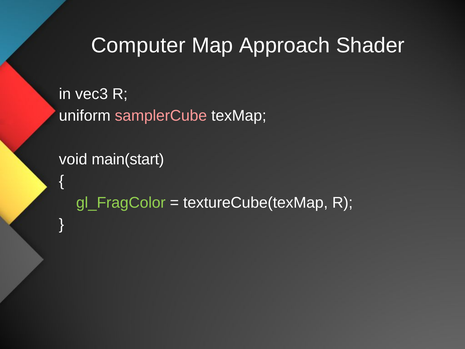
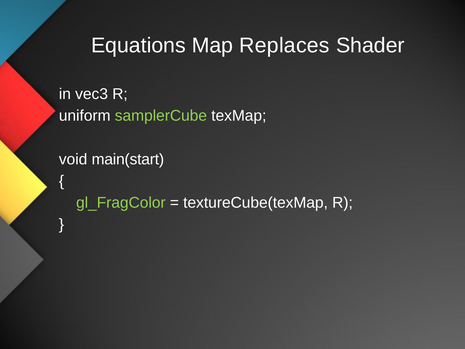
Computer: Computer -> Equations
Approach: Approach -> Replaces
samplerCube colour: pink -> light green
